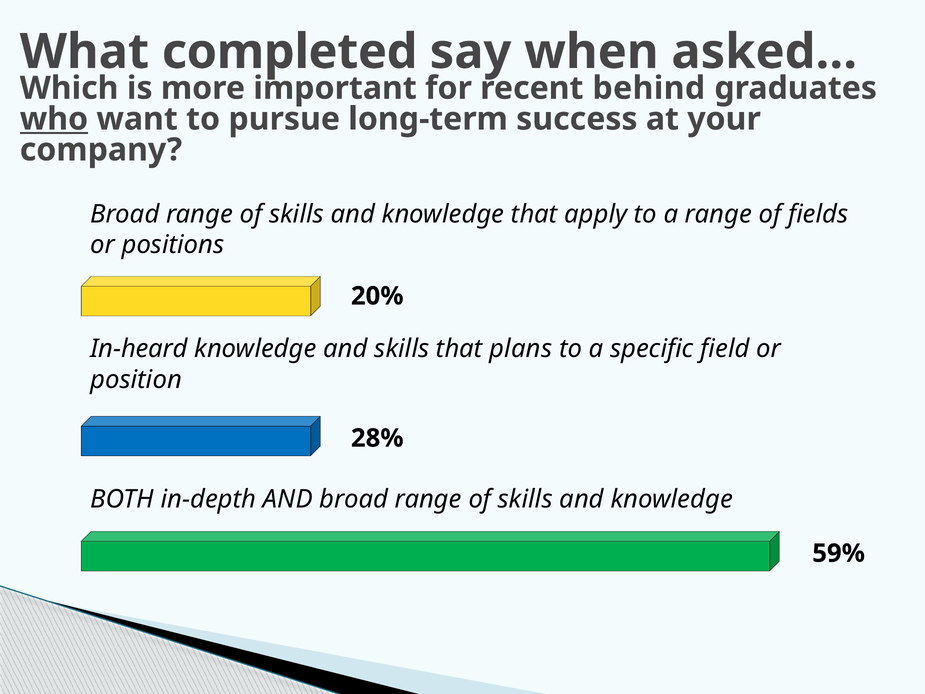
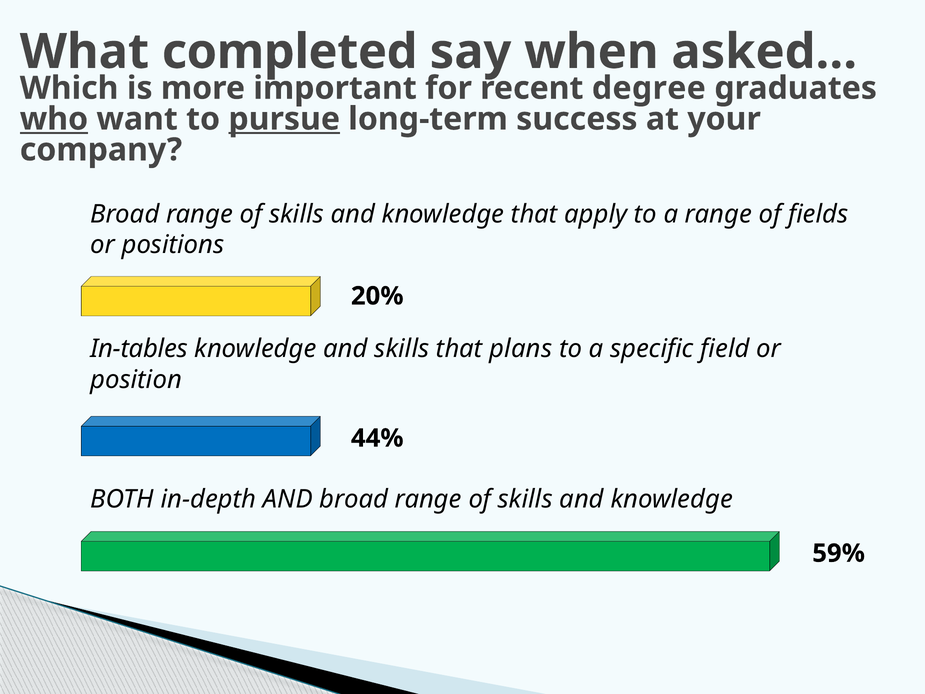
behind: behind -> degree
pursue underline: none -> present
In-heard: In-heard -> In-tables
28%: 28% -> 44%
